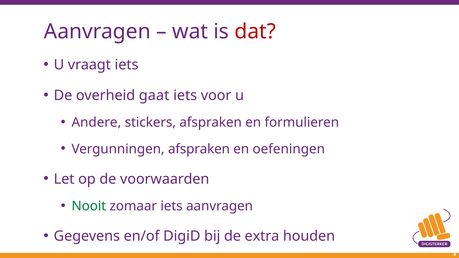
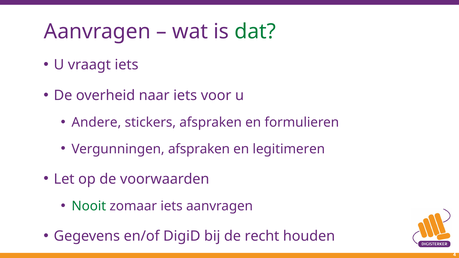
dat colour: red -> green
gaat: gaat -> naar
oefeningen: oefeningen -> legitimeren
extra: extra -> recht
